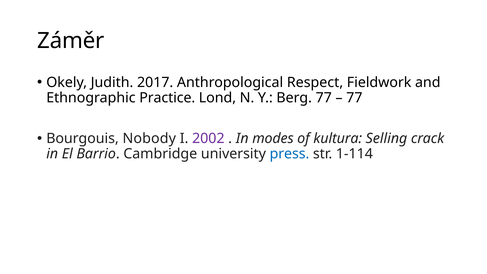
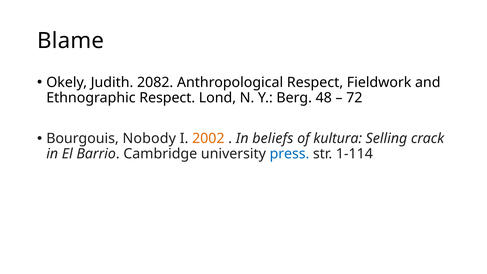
Záměr: Záměr -> Blame
2017: 2017 -> 2082
Ethnographic Practice: Practice -> Respect
Berg 77: 77 -> 48
77 at (354, 98): 77 -> 72
2002 colour: purple -> orange
modes: modes -> beliefs
